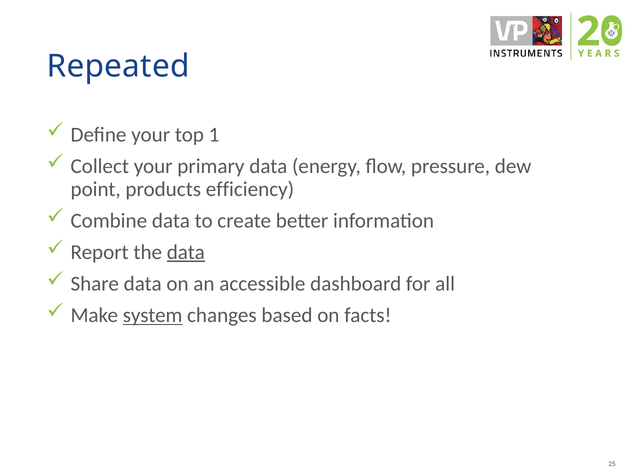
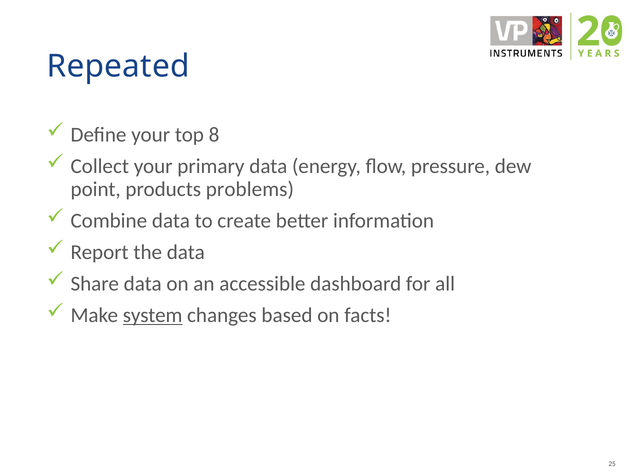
1: 1 -> 8
efficiency: efficiency -> problems
data at (186, 252) underline: present -> none
